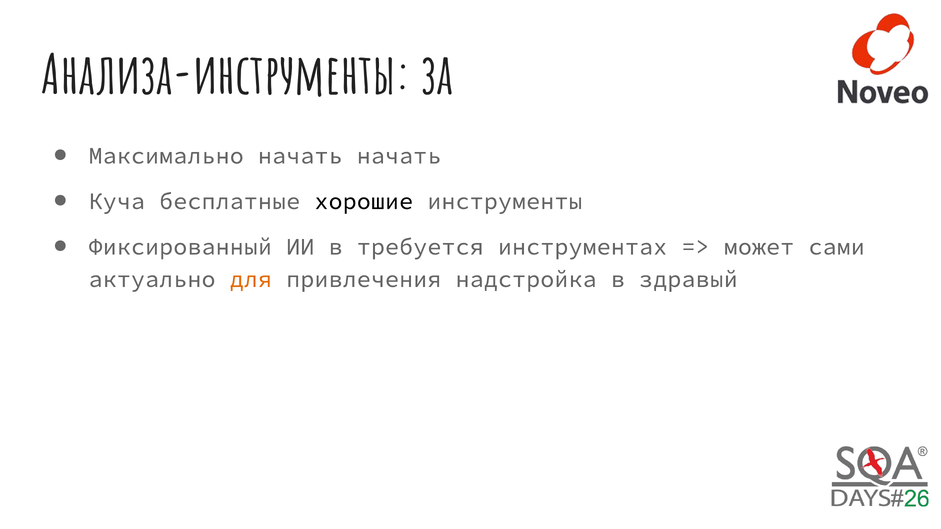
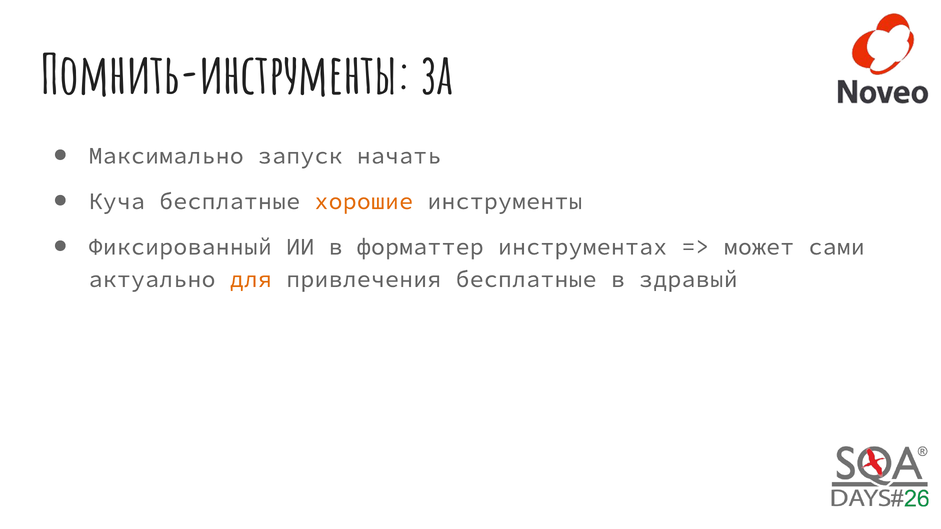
Анализа-инструменты: Анализа-инструменты -> Помнить-инструменты
Максимально начать: начать -> запуск
хорошие colour: black -> orange
требуется: требуется -> форматтер
привлечения надстройка: надстройка -> бесплатные
